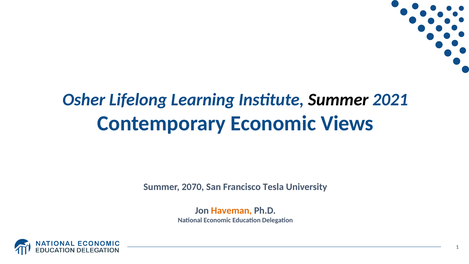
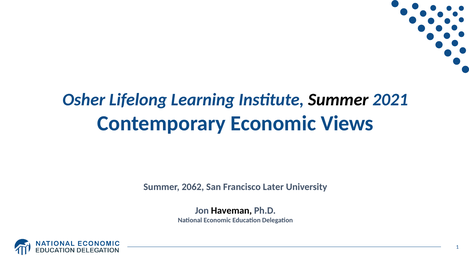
2070: 2070 -> 2062
Tesla: Tesla -> Later
Haveman colour: orange -> black
